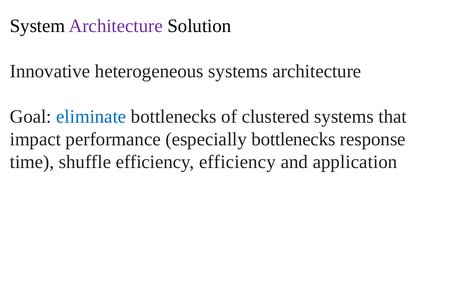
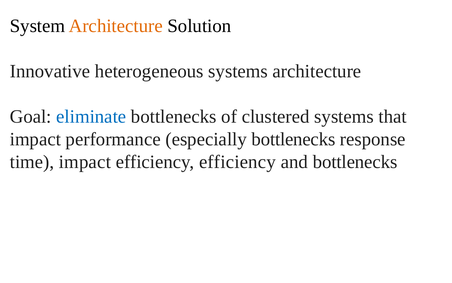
Architecture at (116, 26) colour: purple -> orange
time shuffle: shuffle -> impact
and application: application -> bottlenecks
